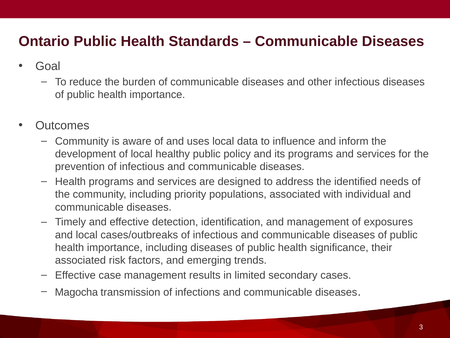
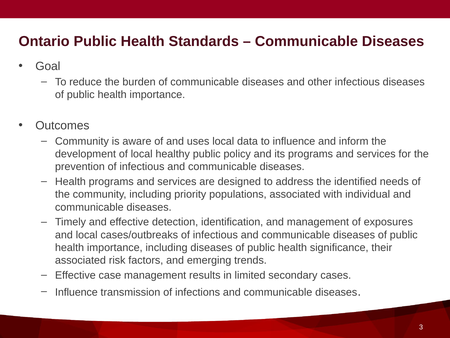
Magocha at (76, 292): Magocha -> Influence
